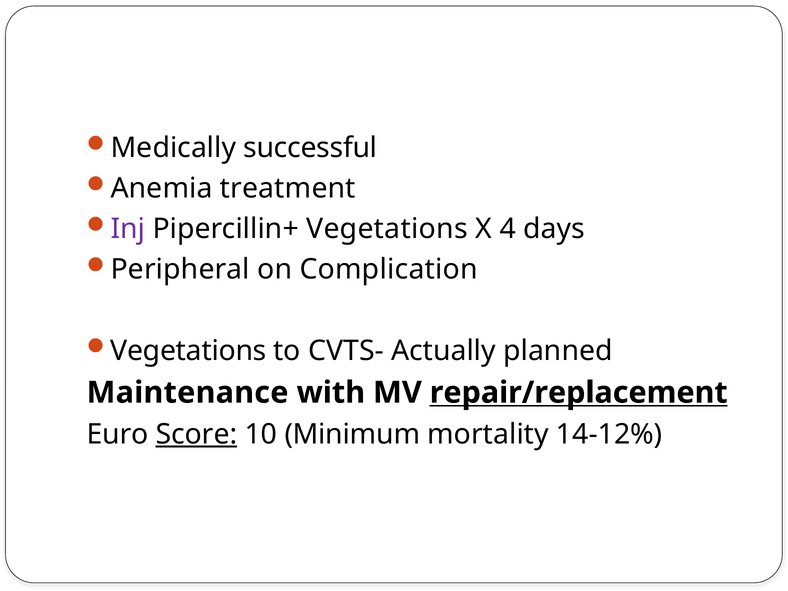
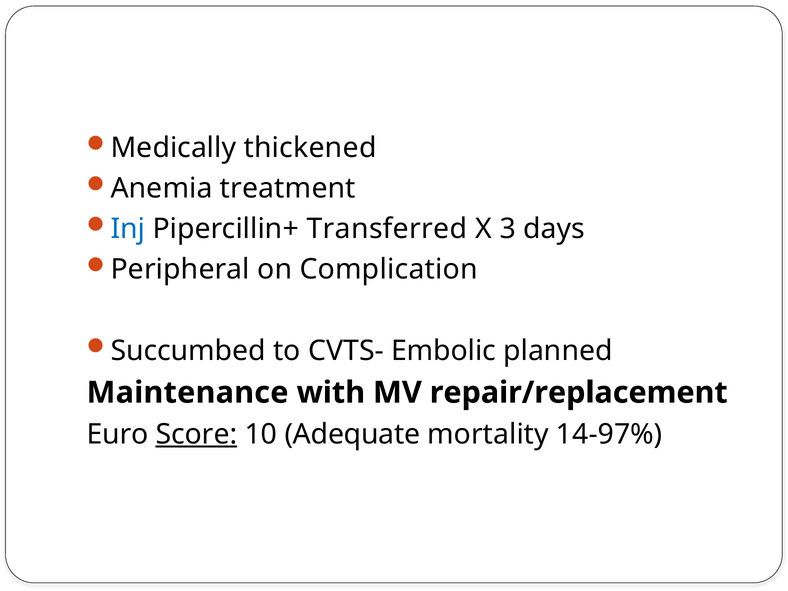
successful: successful -> thickened
Inj colour: purple -> blue
Pipercillin+ Vegetations: Vegetations -> Transferred
4: 4 -> 3
Vegetations at (188, 351): Vegetations -> Succumbed
Actually: Actually -> Embolic
repair/replacement underline: present -> none
Minimum: Minimum -> Adequate
14-12%: 14-12% -> 14-97%
